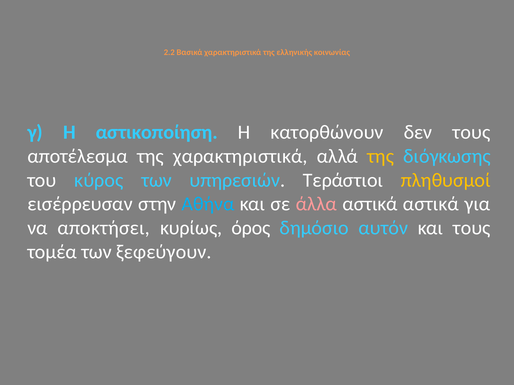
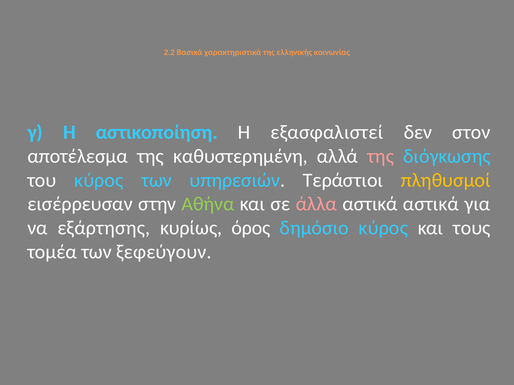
κατορθώνουν: κατορθώνουν -> εξασφαλιστεί
δεν τους: τους -> στον
της χαρακτηριστικά: χαρακτηριστικά -> καθυστερημένη
της at (381, 156) colour: yellow -> pink
Αθήνα colour: light blue -> light green
αποκτήσει: αποκτήσει -> εξάρτησης
δημόσιο αυτόν: αυτόν -> κύρος
